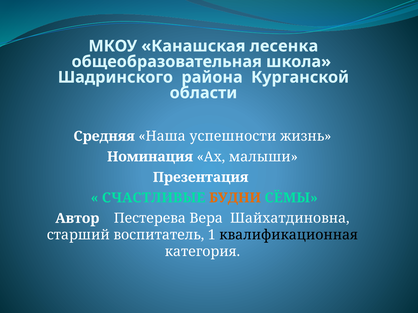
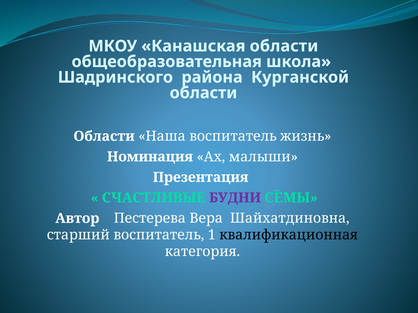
Канашская лесенка: лесенка -> области
Средняя at (104, 136): Средняя -> Области
Наша успешности: успешности -> воспитатель
БУДНИ colour: orange -> purple
